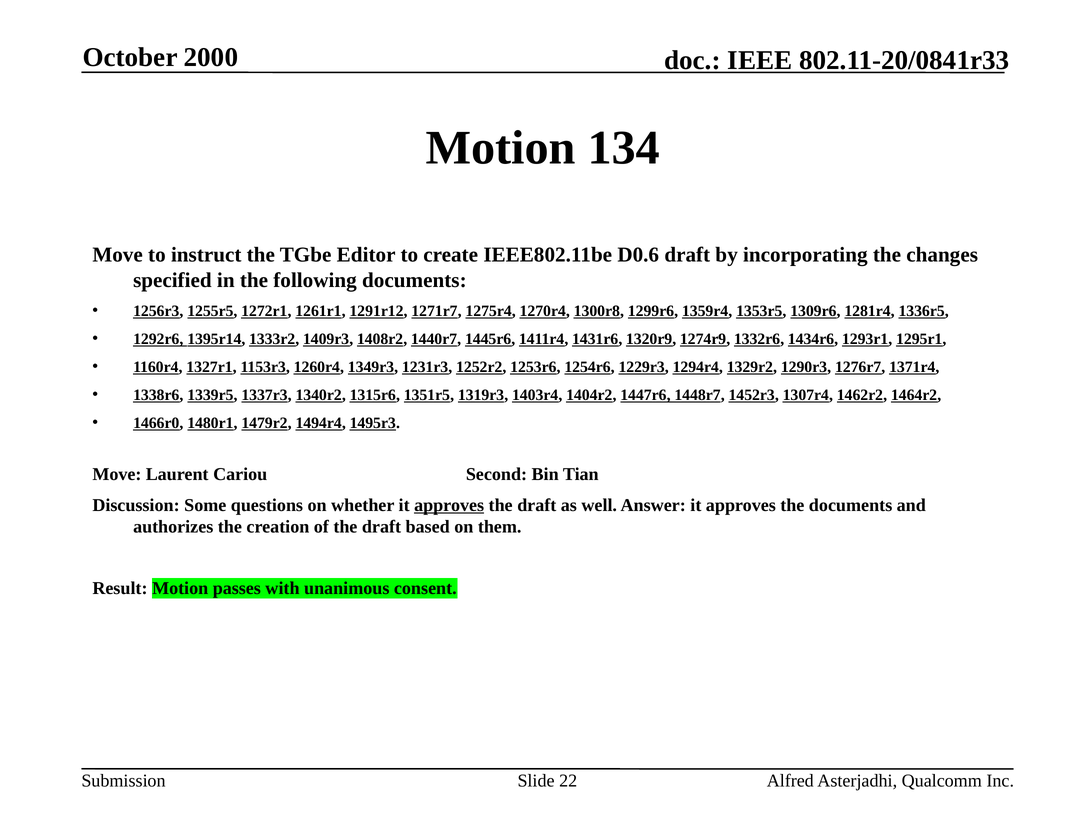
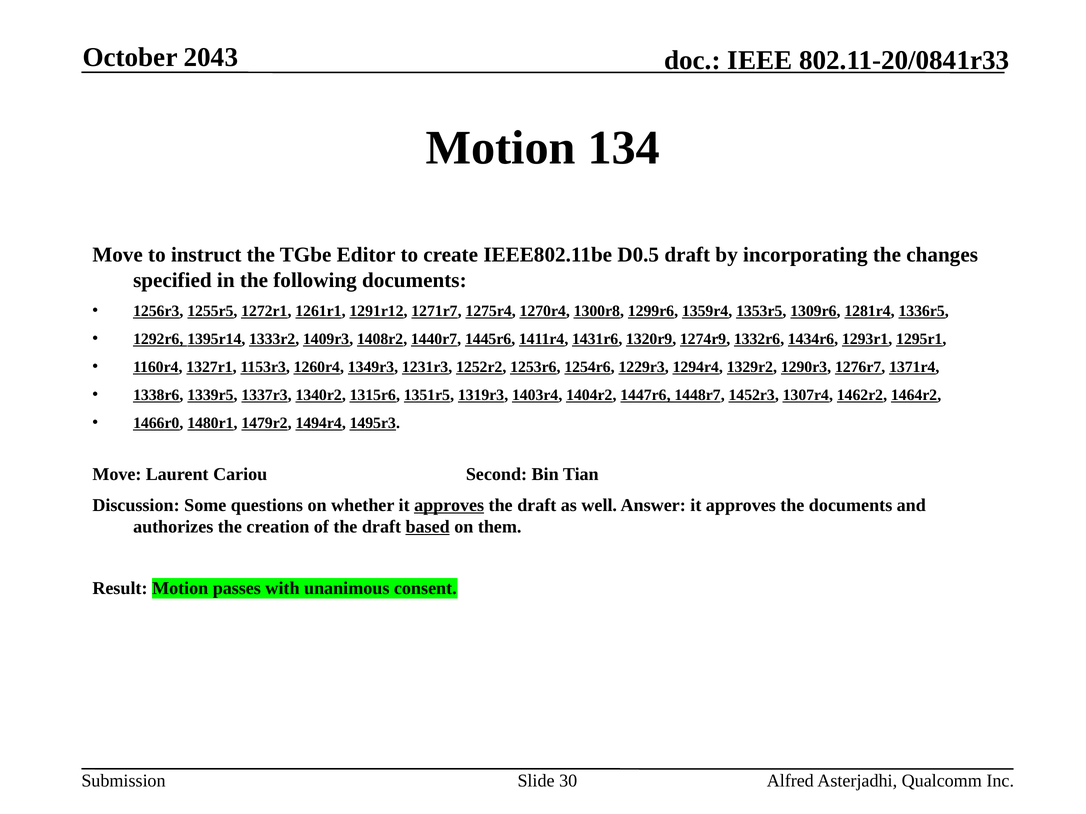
2000: 2000 -> 2043
D0.6: D0.6 -> D0.5
based underline: none -> present
22: 22 -> 30
